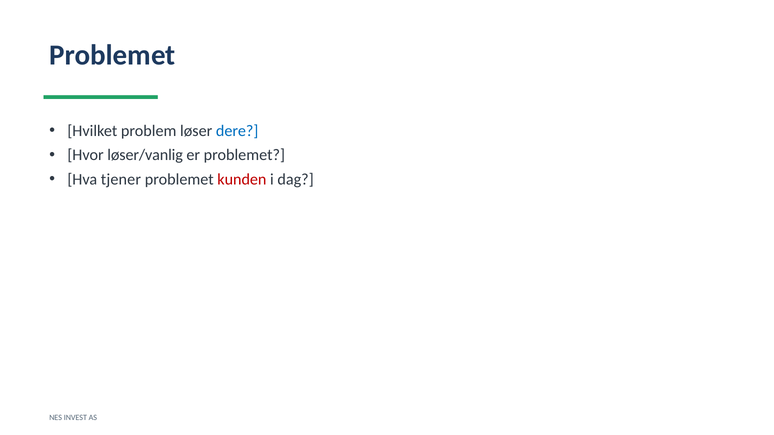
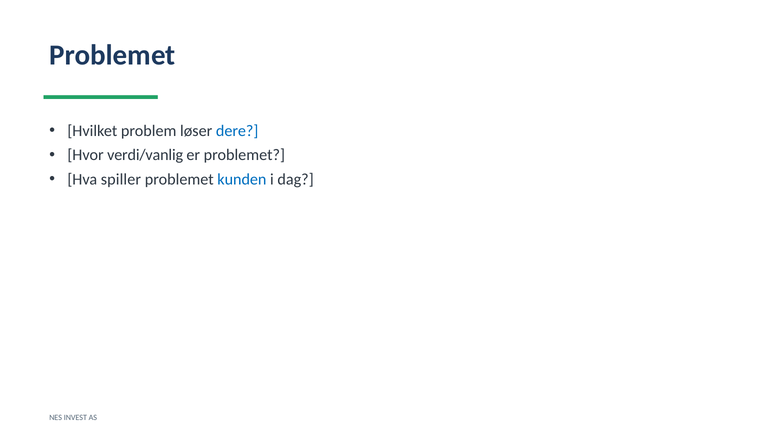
løser/vanlig: løser/vanlig -> verdi/vanlig
tjener: tjener -> spiller
kunden colour: red -> blue
